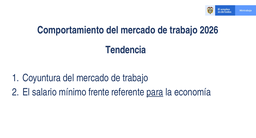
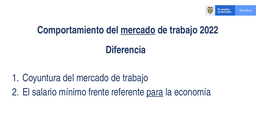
mercado at (138, 30) underline: none -> present
2026: 2026 -> 2022
Tendencia: Tendencia -> Diferencia
